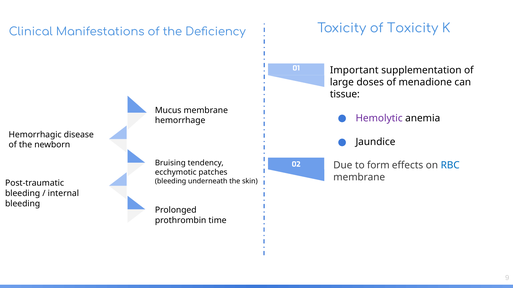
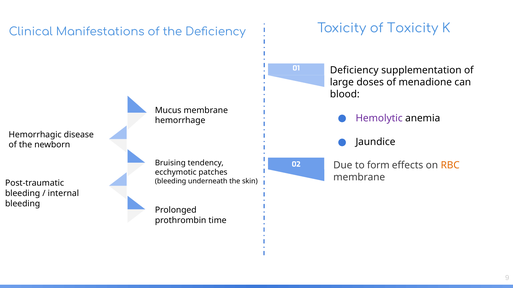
Important at (354, 70): Important -> Deficiency
tissue: tissue -> blood
RBC colour: blue -> orange
